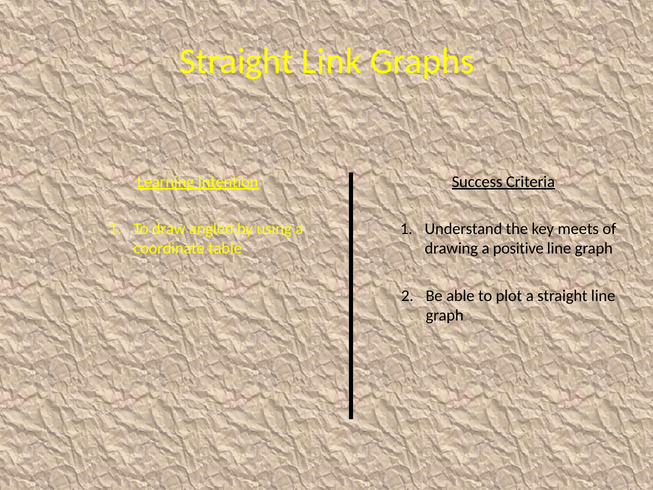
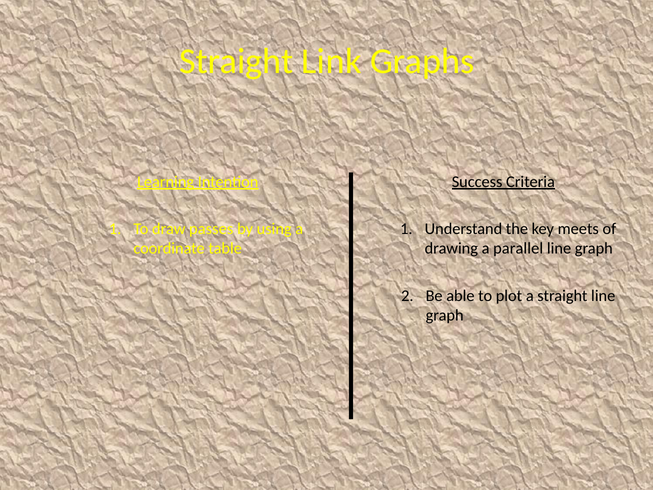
angled: angled -> passes
positive: positive -> parallel
